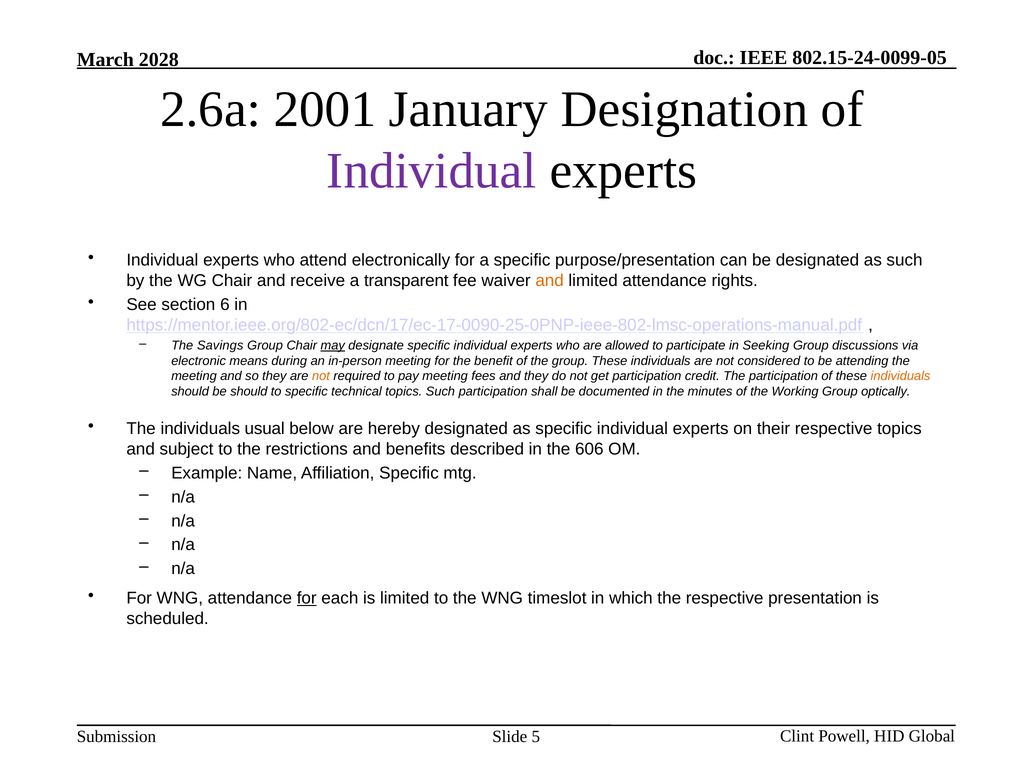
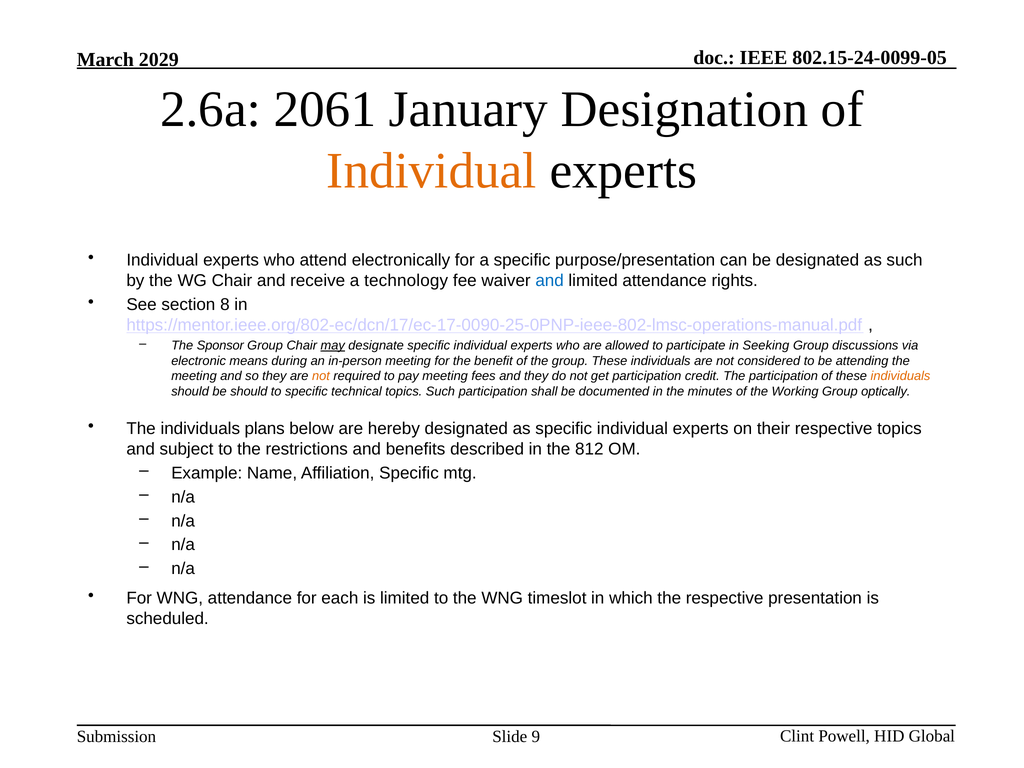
2028: 2028 -> 2029
2001: 2001 -> 2061
Individual at (432, 171) colour: purple -> orange
transparent: transparent -> technology
and at (550, 281) colour: orange -> blue
6: 6 -> 8
Savings: Savings -> Sponsor
usual: usual -> plans
606: 606 -> 812
for at (307, 598) underline: present -> none
5: 5 -> 9
